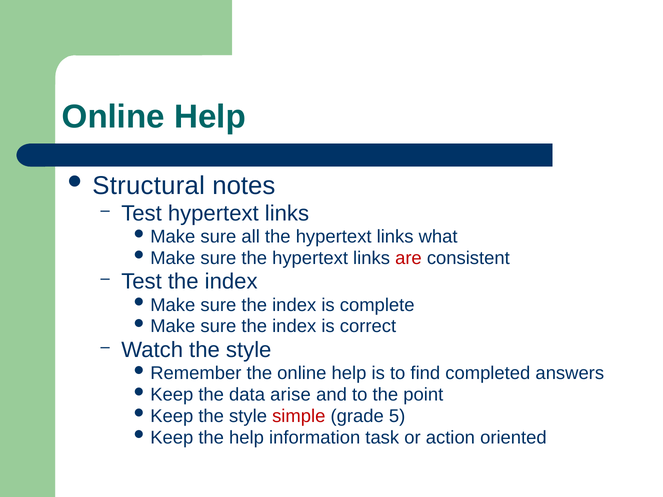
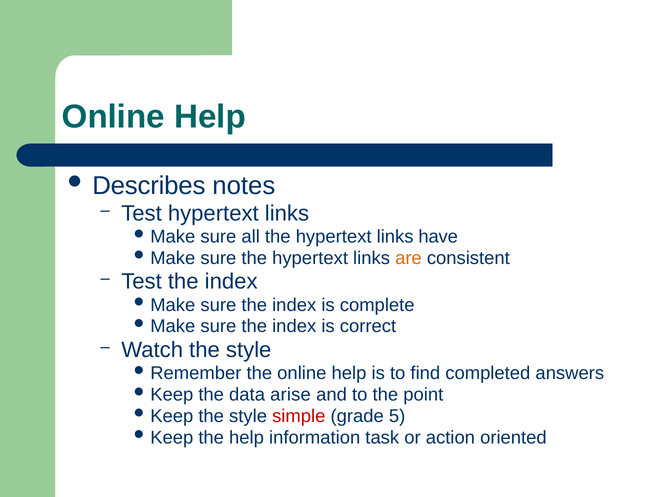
Structural: Structural -> Describes
what: what -> have
are colour: red -> orange
